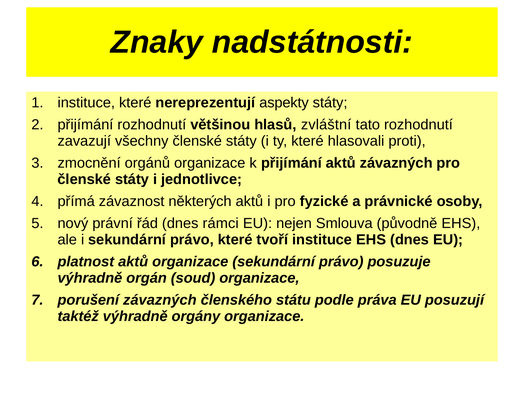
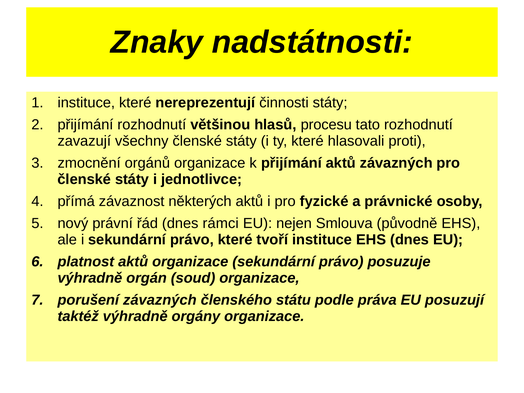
aspekty: aspekty -> činnosti
zvláštní: zvláštní -> procesu
